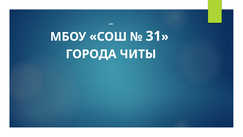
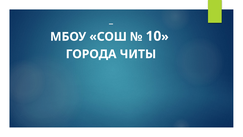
31: 31 -> 10
